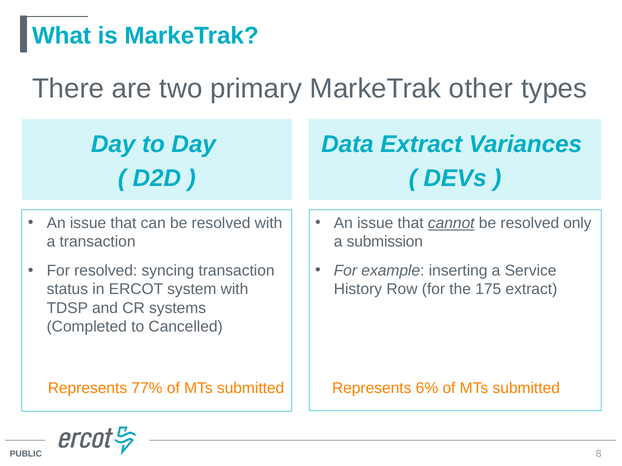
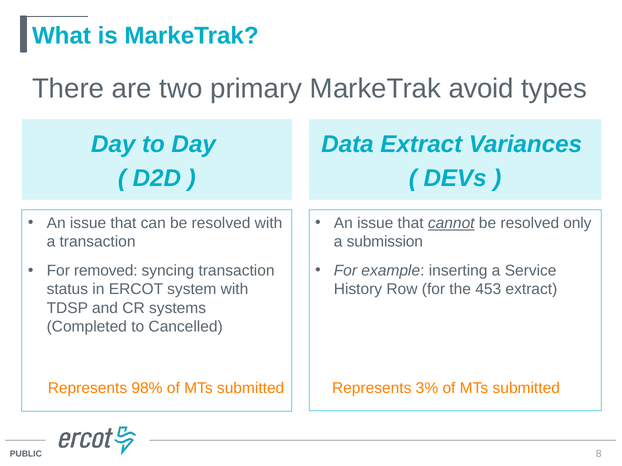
other: other -> avoid
For resolved: resolved -> removed
175: 175 -> 453
77%: 77% -> 98%
6%: 6% -> 3%
